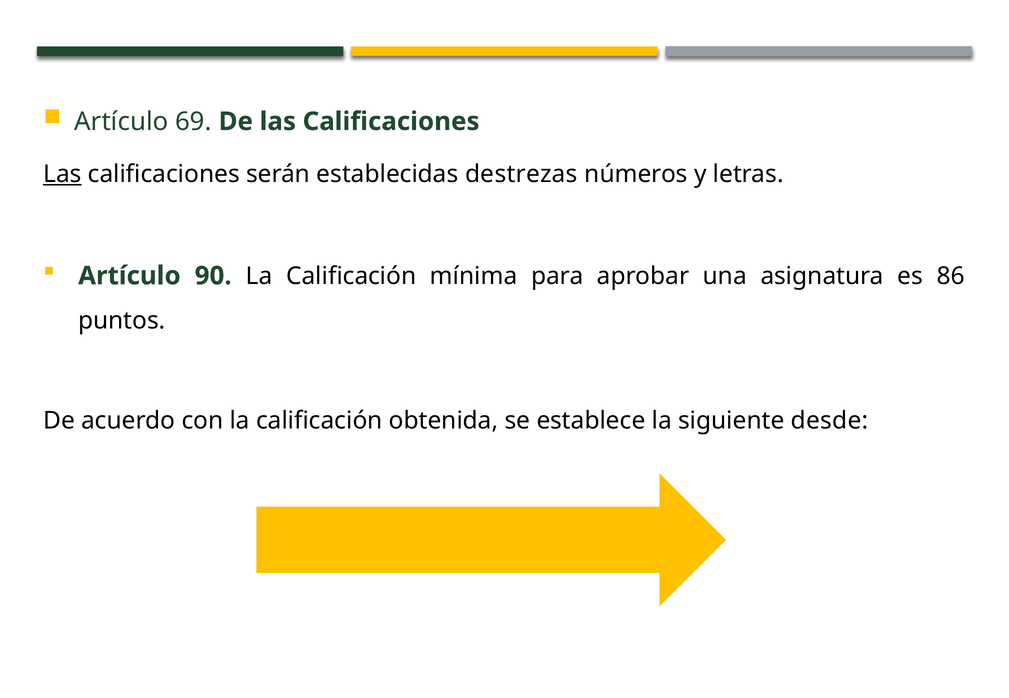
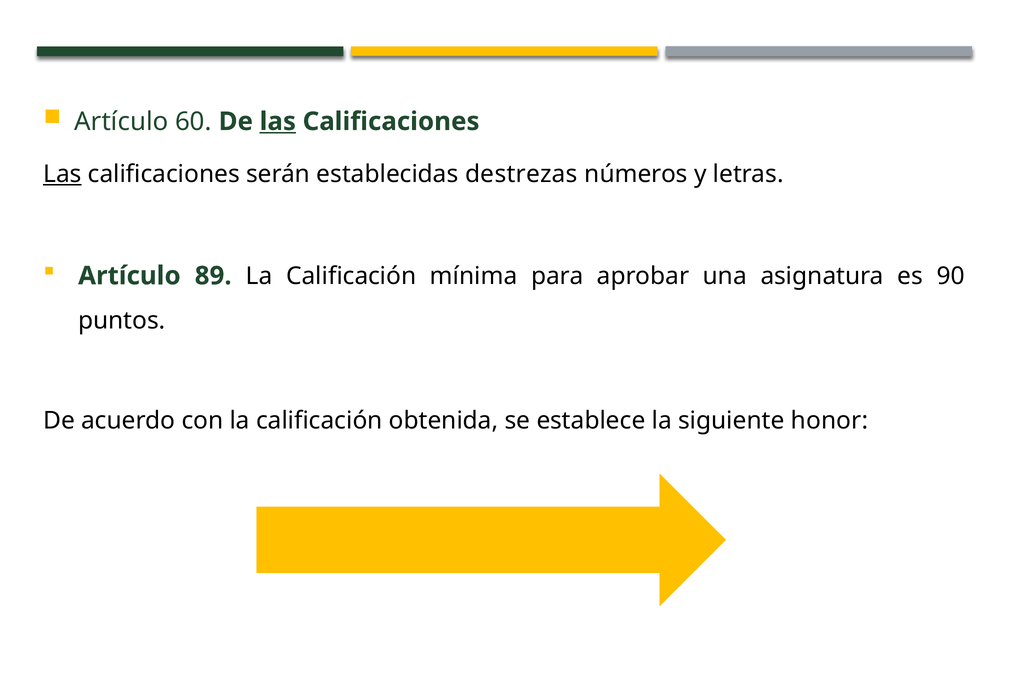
69: 69 -> 60
las at (278, 122) underline: none -> present
90: 90 -> 89
86: 86 -> 90
desde: desde -> honor
